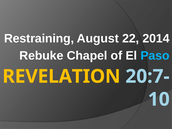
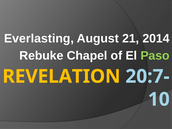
Restraining: Restraining -> Everlasting
22: 22 -> 21
Paso colour: light blue -> light green
